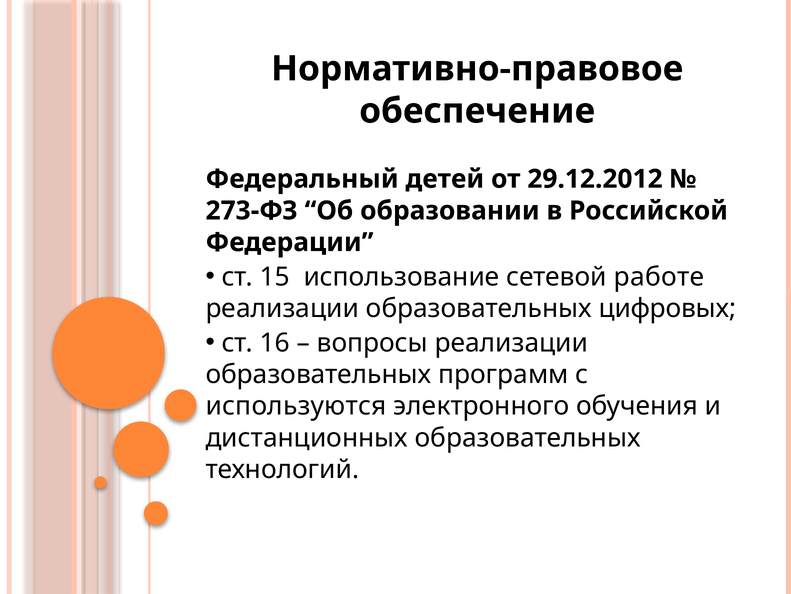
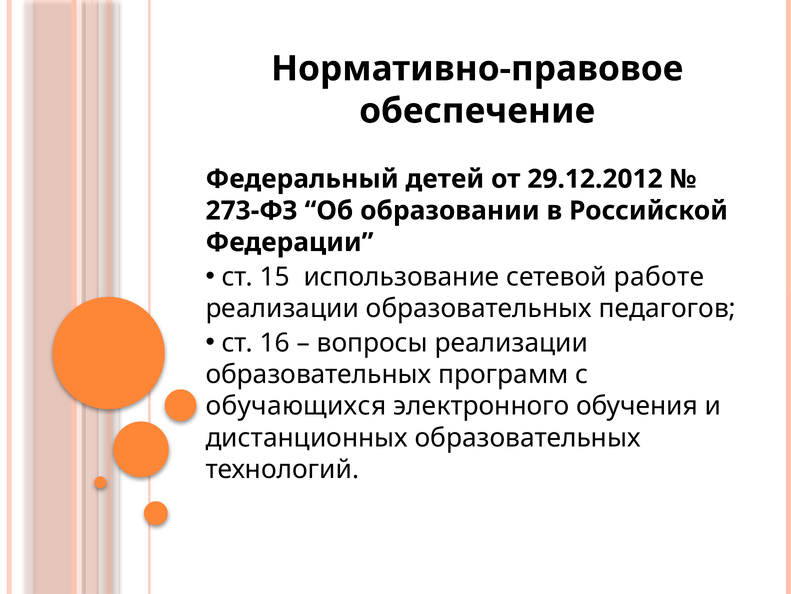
цифровых: цифровых -> педагогов
используются: используются -> обучающихся
